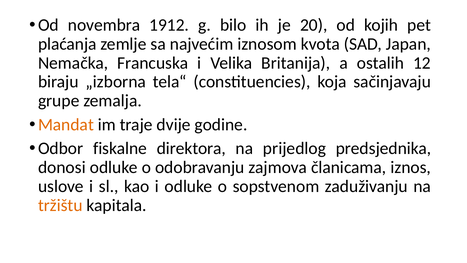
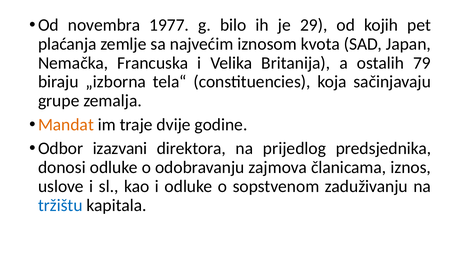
1912: 1912 -> 1977
20: 20 -> 29
12: 12 -> 79
fiskalne: fiskalne -> izazvani
tržištu colour: orange -> blue
